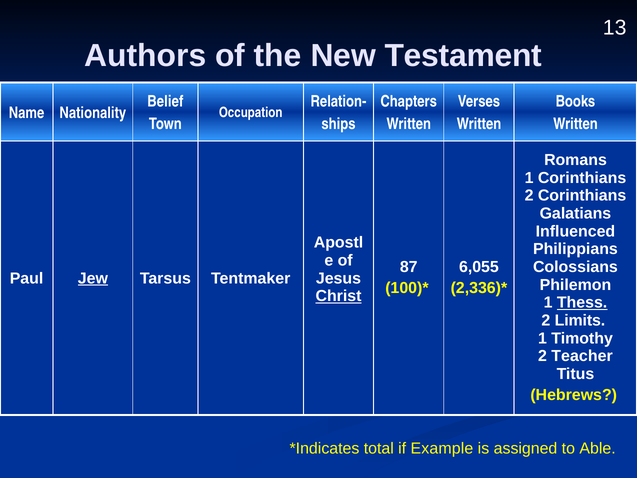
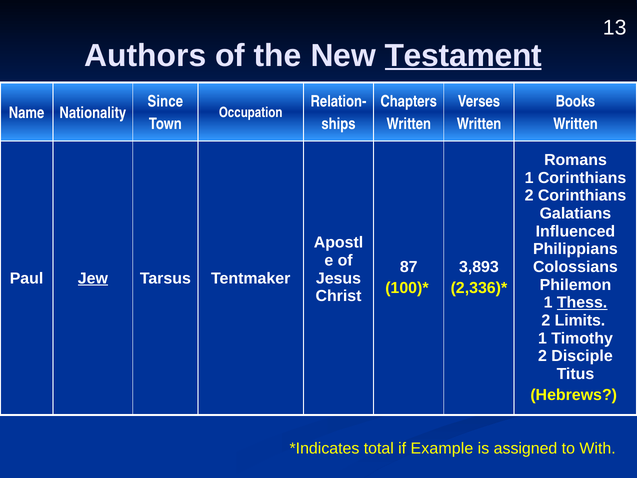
Testament underline: none -> present
Belief: Belief -> Since
6,055: 6,055 -> 3,893
Christ underline: present -> none
Teacher: Teacher -> Disciple
Able: Able -> With
